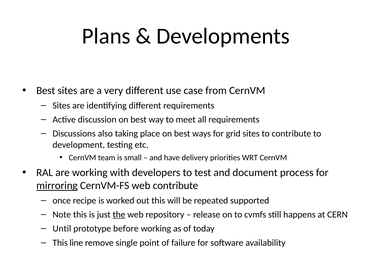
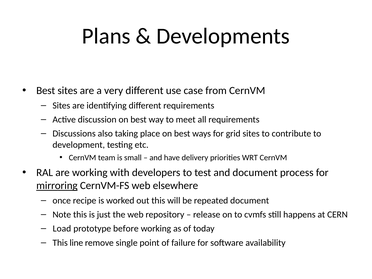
web contribute: contribute -> elsewhere
repeated supported: supported -> document
the underline: present -> none
Until: Until -> Load
